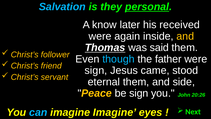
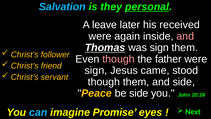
know: know -> leave
and at (185, 36) colour: yellow -> pink
was said: said -> sign
though at (118, 59) colour: light blue -> pink
eternal at (104, 82): eternal -> though
be sign: sign -> side
imagine Imagine: Imagine -> Promise
